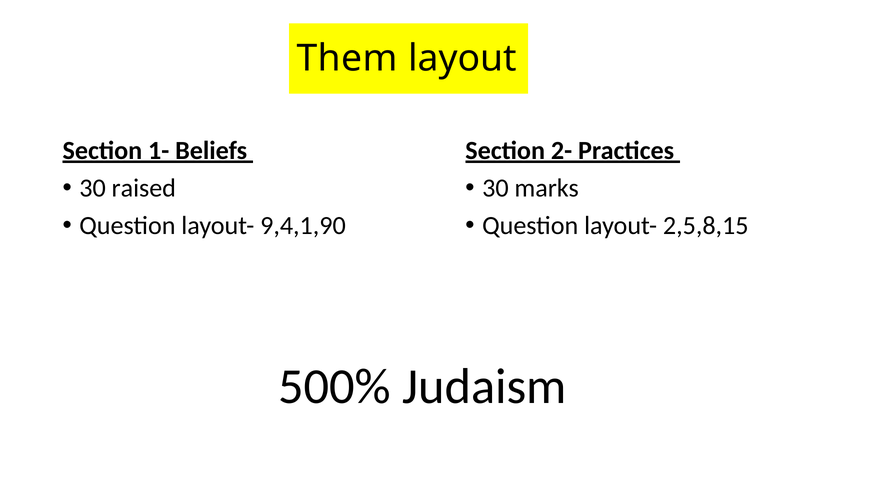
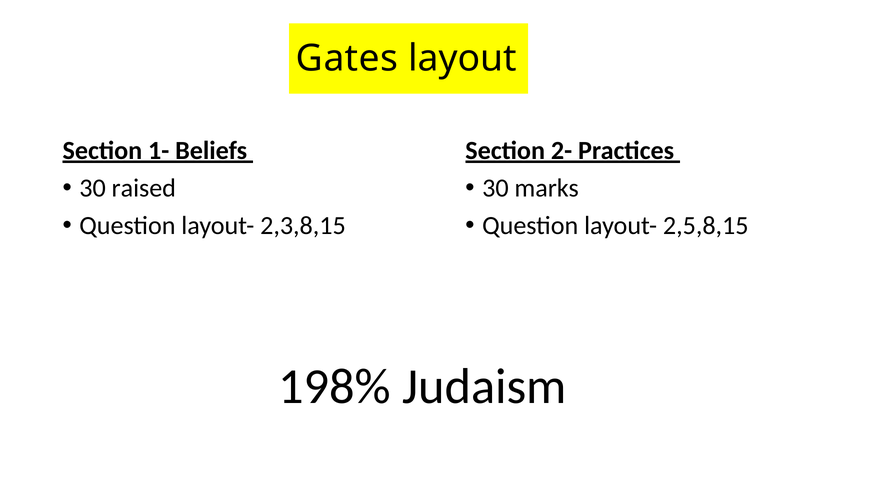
Them: Them -> Gates
9,4,1,90: 9,4,1,90 -> 2,3,8,15
500%: 500% -> 198%
